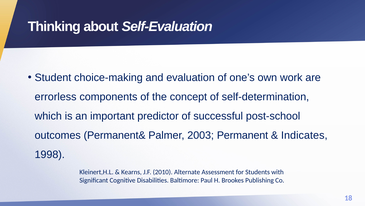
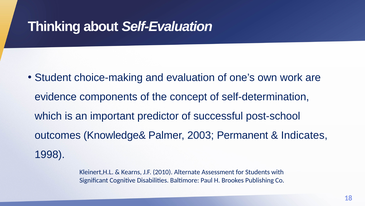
errorless: errorless -> evidence
Permanent&: Permanent& -> Knowledge&
